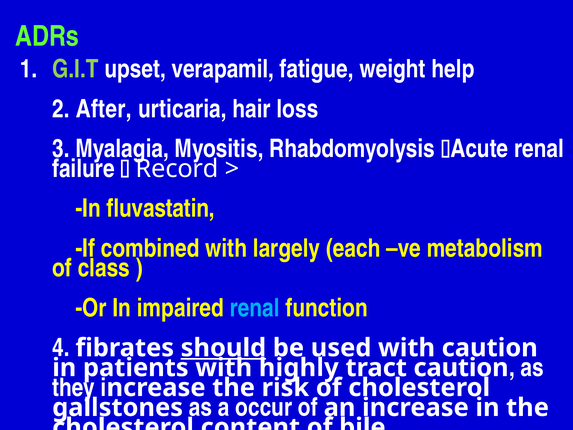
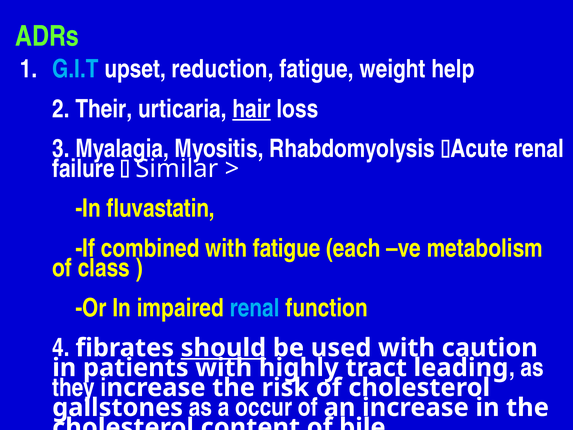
G.I.T colour: light green -> light blue
verapamil: verapamil -> reduction
After: After -> Their
hair underline: none -> present
Record: Record -> Similar
with largely: largely -> fatigue
tract caution: caution -> leading
